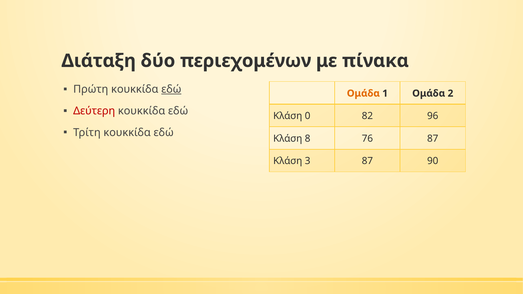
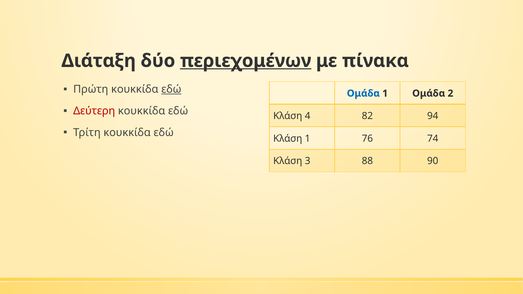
περιεχομένων underline: none -> present
Ομάδα at (363, 93) colour: orange -> blue
0: 0 -> 4
96: 96 -> 94
Κλάση 8: 8 -> 1
76 87: 87 -> 74
3 87: 87 -> 88
